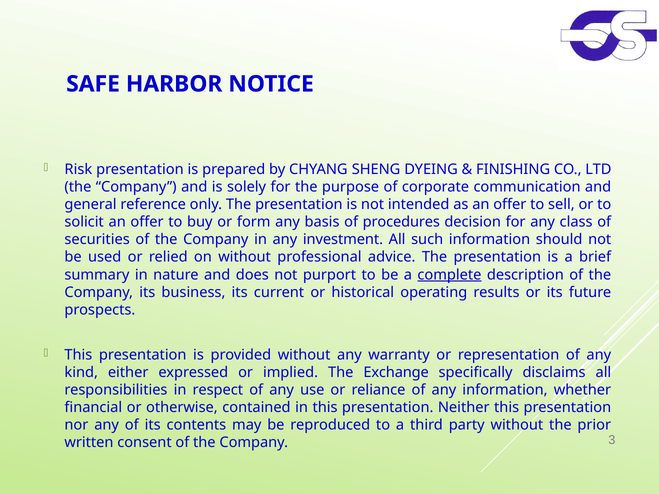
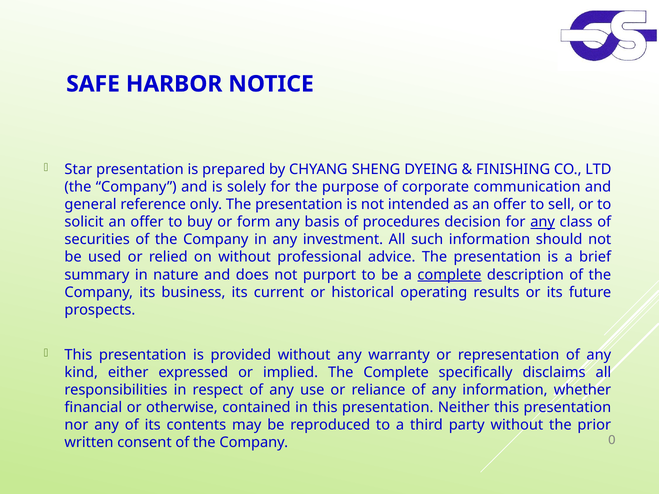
Risk: Risk -> Star
any at (543, 222) underline: none -> present
The Exchange: Exchange -> Complete
3: 3 -> 0
